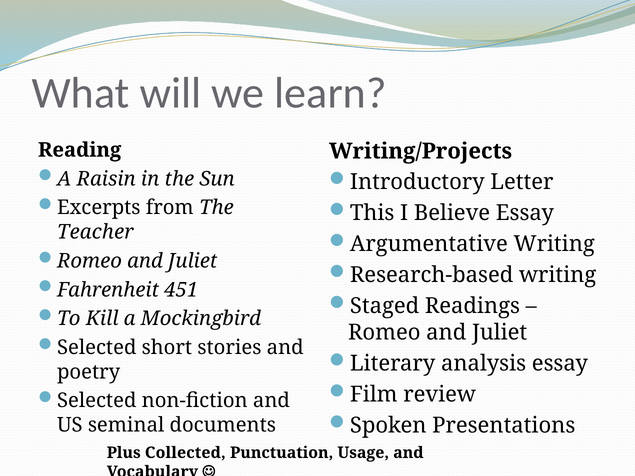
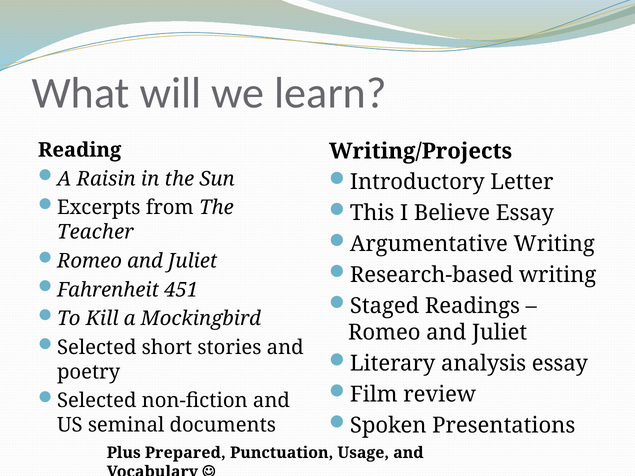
Collected: Collected -> Prepared
